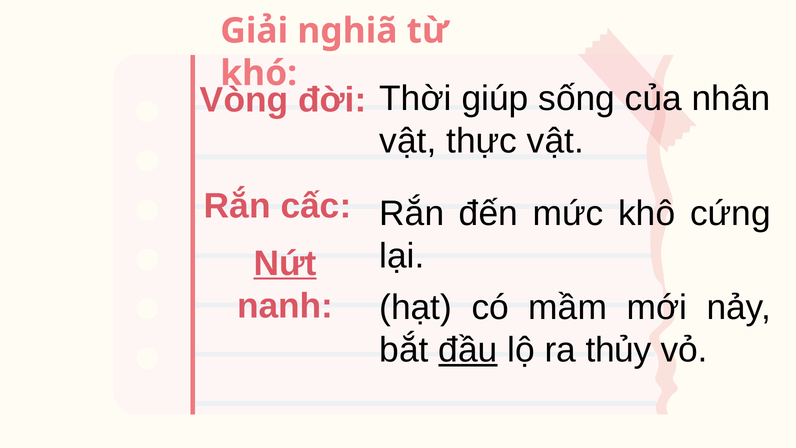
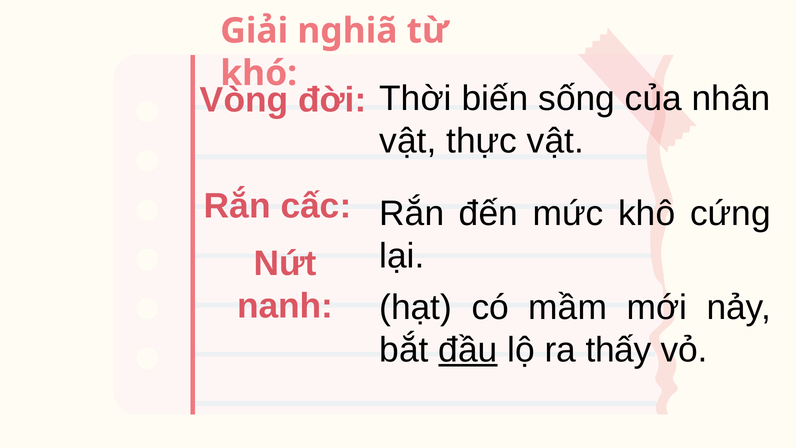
giúp: giúp -> biến
Nứt underline: present -> none
thủy: thủy -> thấy
